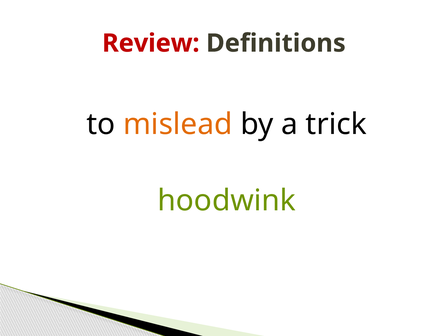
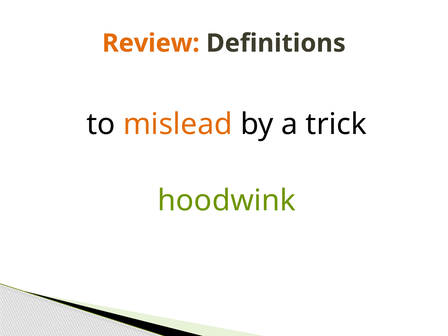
Review colour: red -> orange
